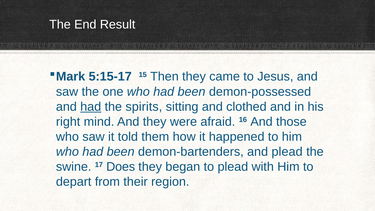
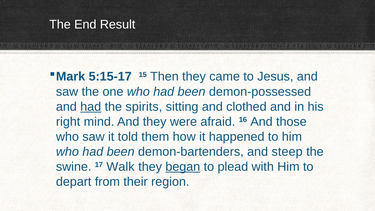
and plead: plead -> steep
Does: Does -> Walk
began underline: none -> present
